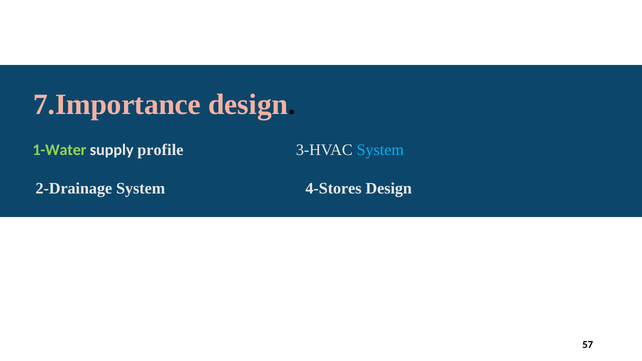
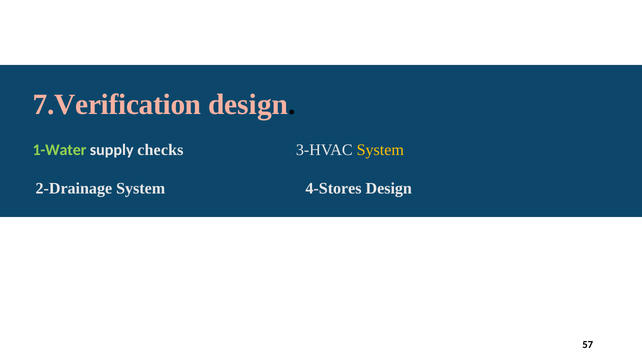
7.Importance: 7.Importance -> 7.Verification
profile: profile -> checks
System at (380, 150) colour: light blue -> yellow
